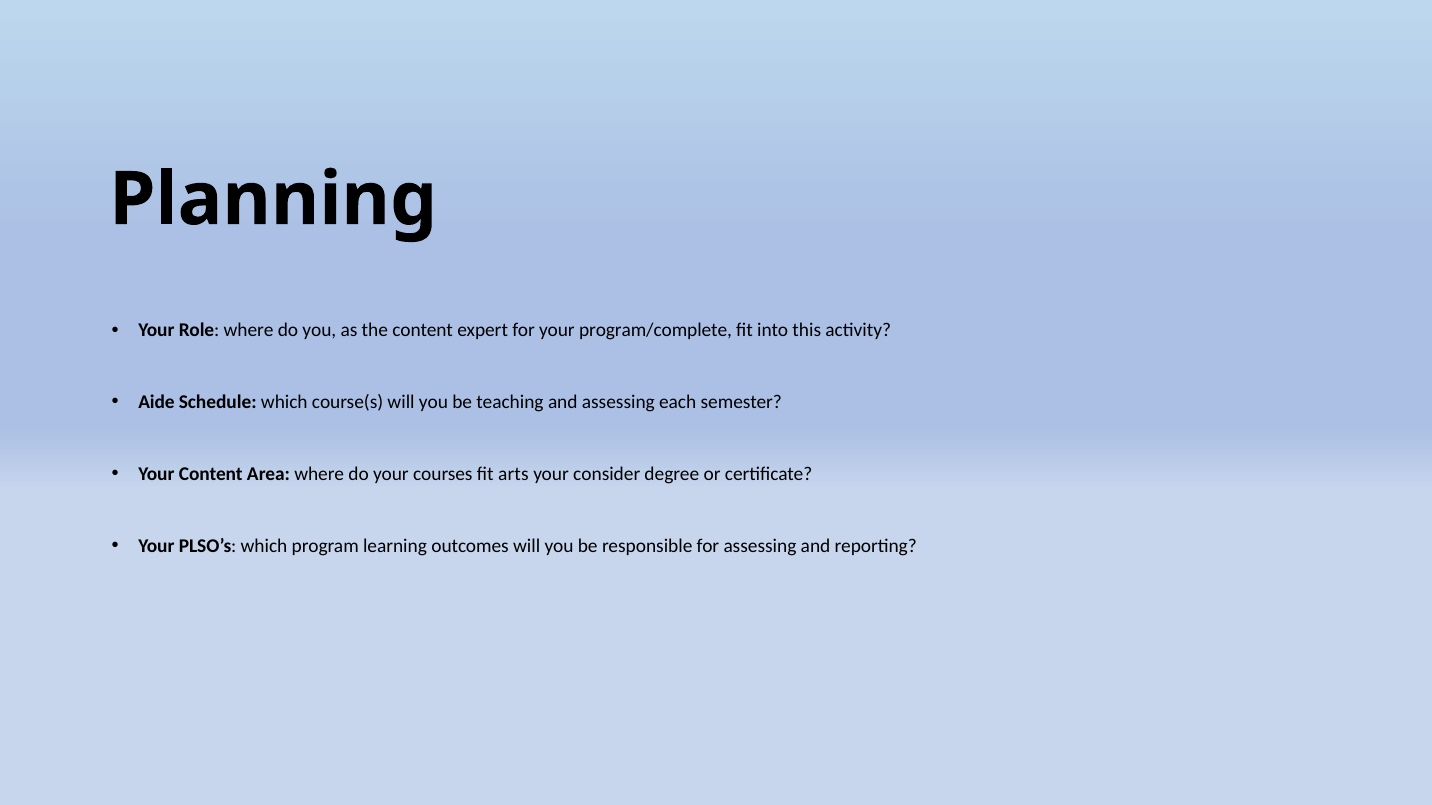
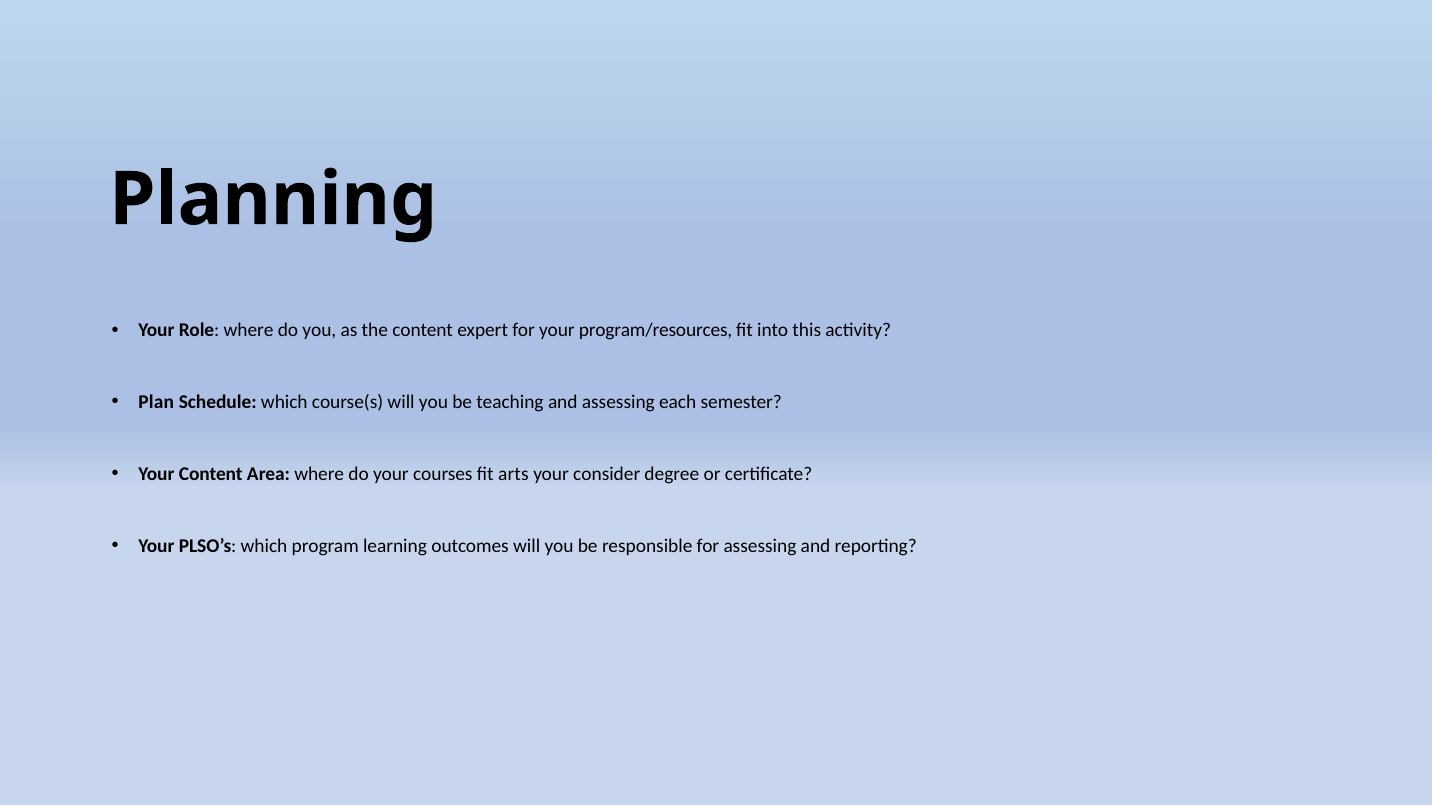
program/complete: program/complete -> program/resources
Aide: Aide -> Plan
